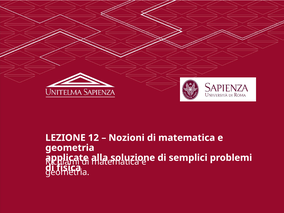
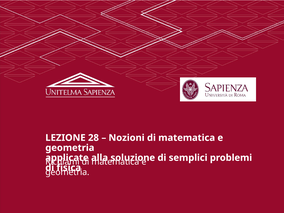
12: 12 -> 28
